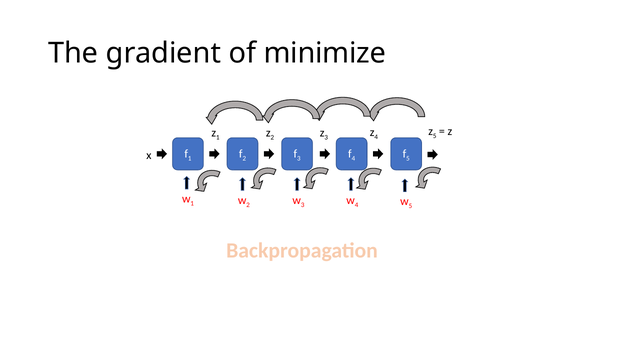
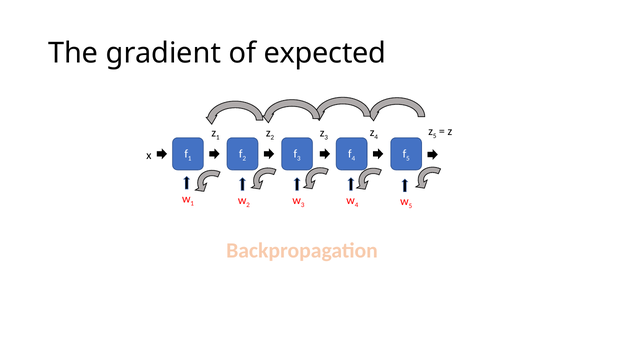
minimize: minimize -> expected
